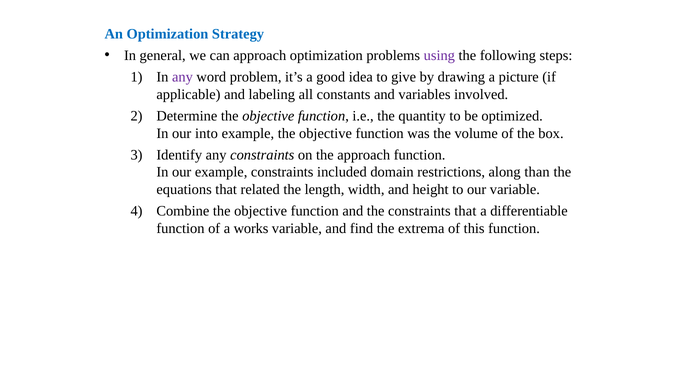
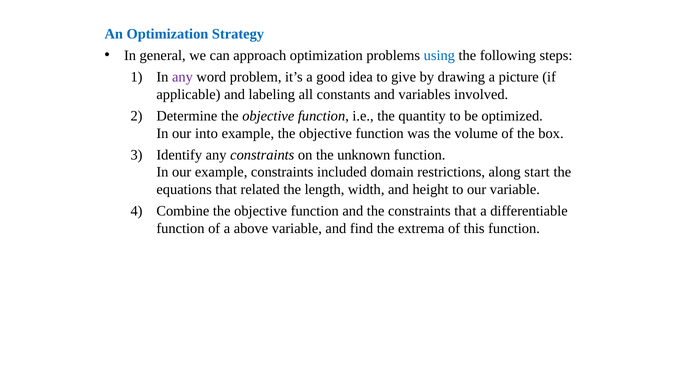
using colour: purple -> blue
the approach: approach -> unknown
than: than -> start
works: works -> above
